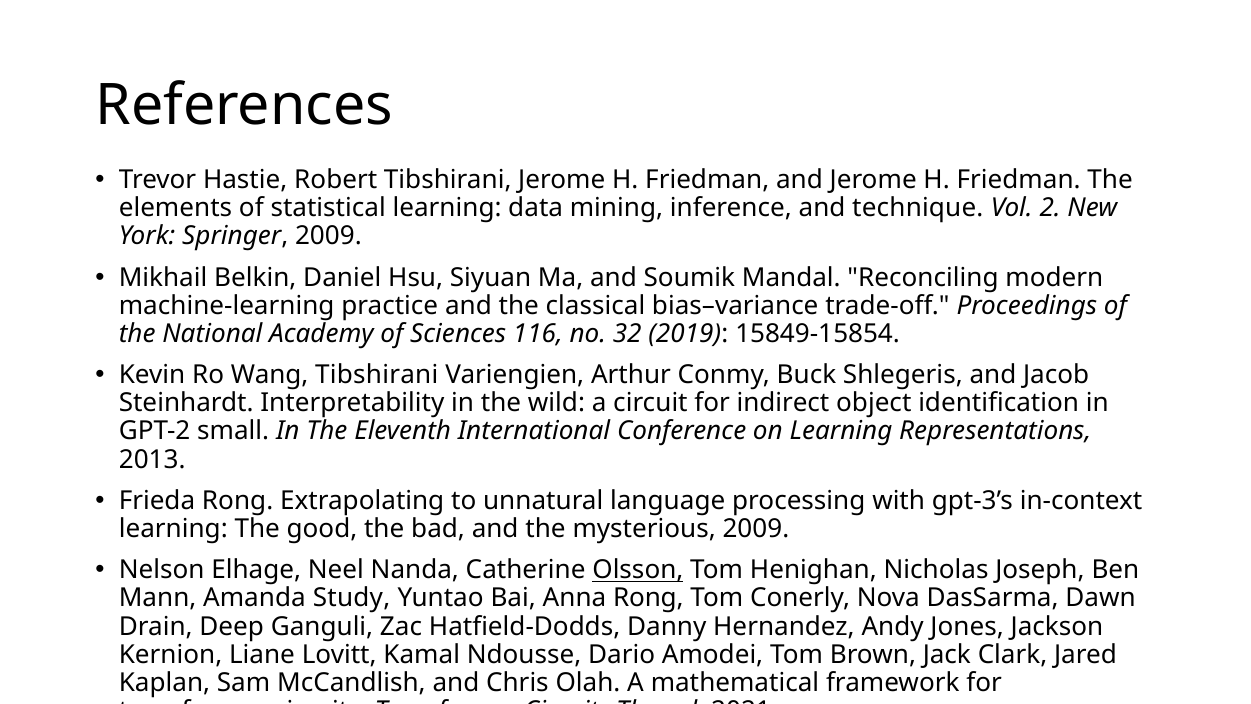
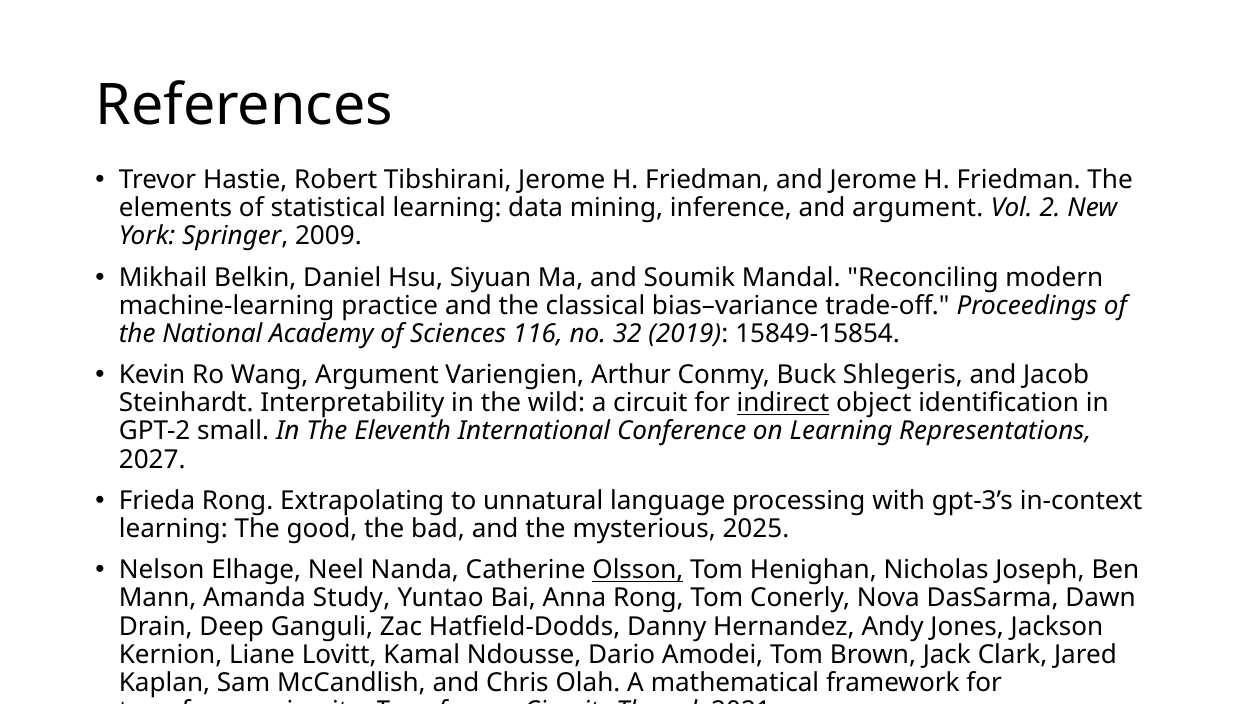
and technique: technique -> argument
Wang Tibshirani: Tibshirani -> Argument
indirect underline: none -> present
2013: 2013 -> 2027
mysterious 2009: 2009 -> 2025
